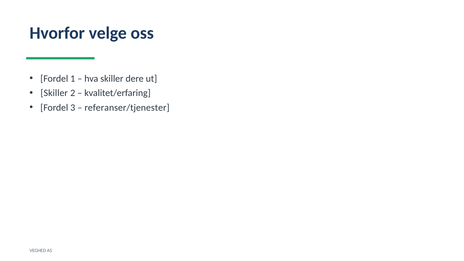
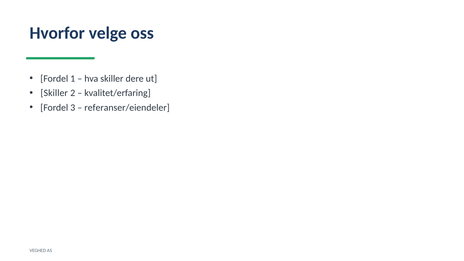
referanser/tjenester: referanser/tjenester -> referanser/eiendeler
